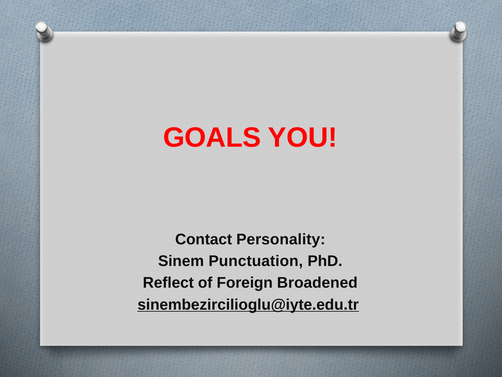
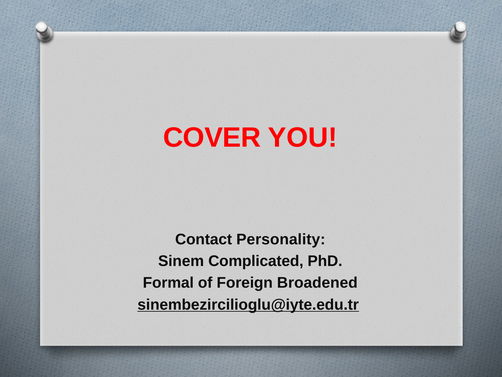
GOALS: GOALS -> COVER
Punctuation: Punctuation -> Complicated
Reflect: Reflect -> Formal
